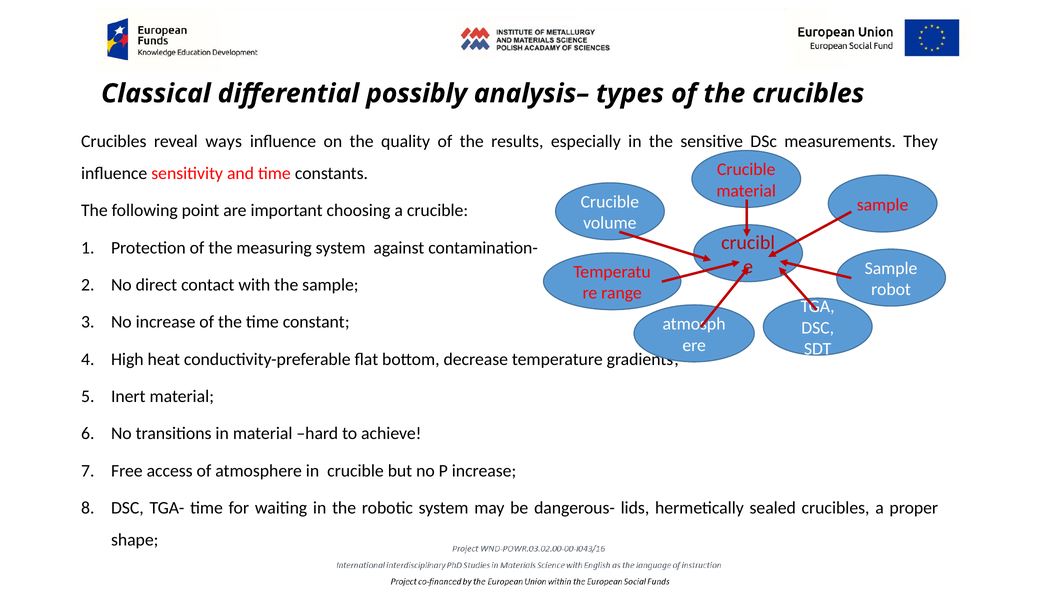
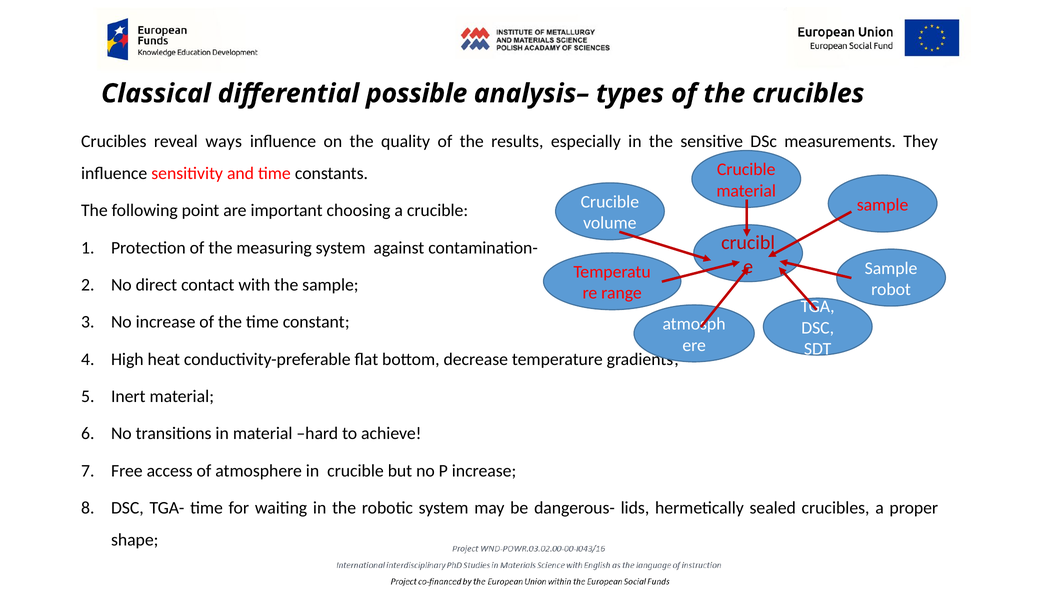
possibly: possibly -> possible
